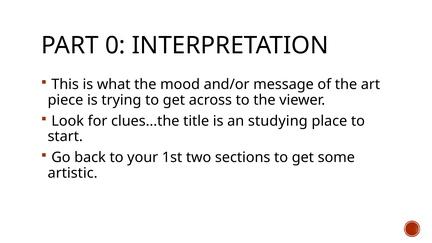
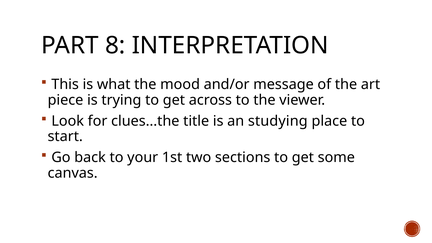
0: 0 -> 8
artistic: artistic -> canvas
